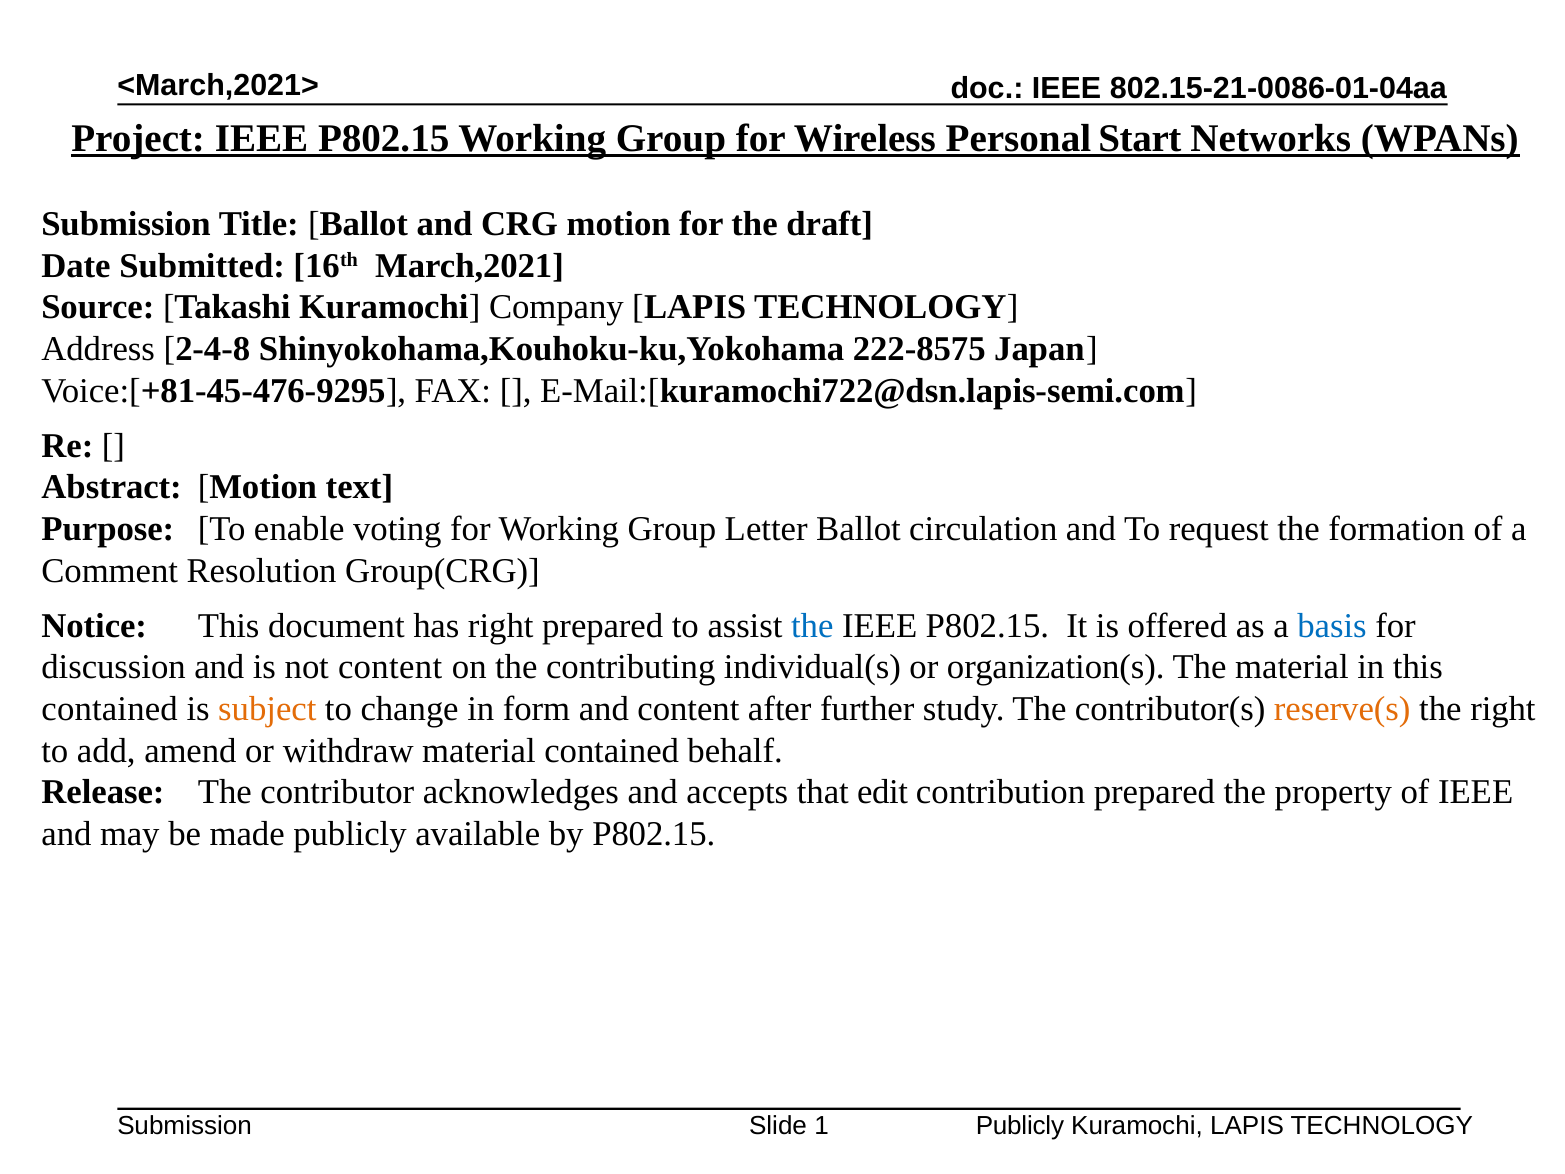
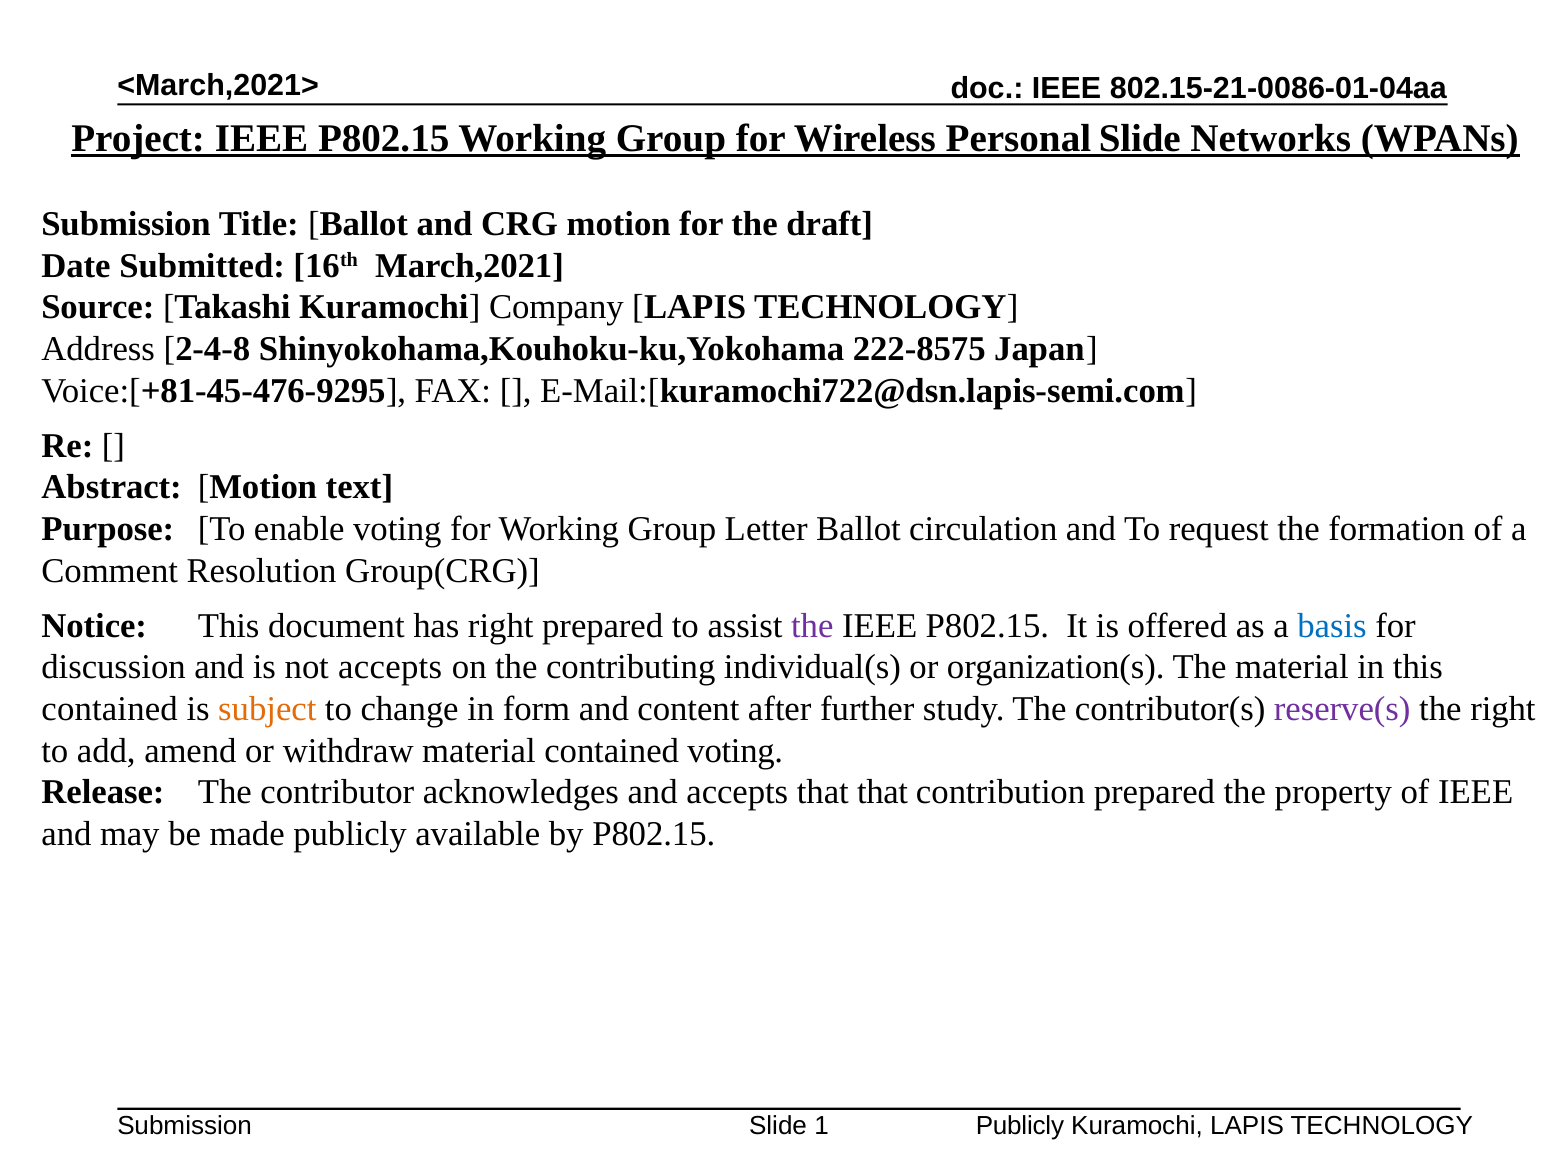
Personal Start: Start -> Slide
the at (812, 625) colour: blue -> purple
not content: content -> accepts
reserve(s colour: orange -> purple
contained behalf: behalf -> voting
that edit: edit -> that
